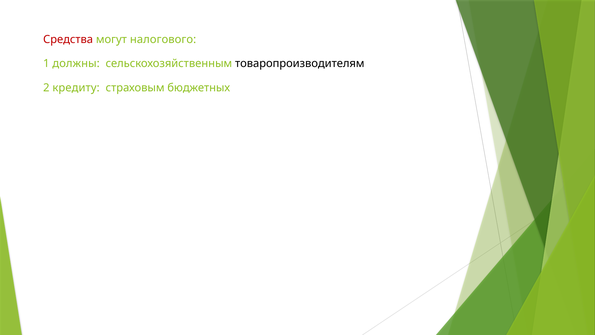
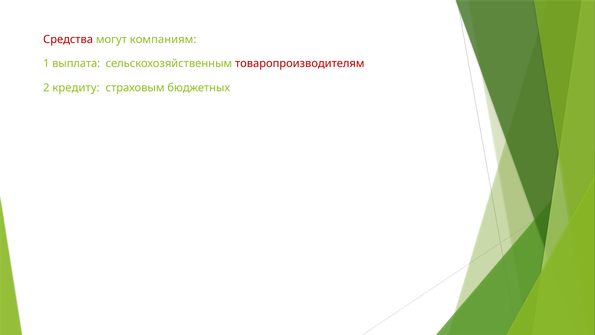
налогового: налогового -> компаниям
должны: должны -> выплата
товаропроизводителям colour: black -> red
